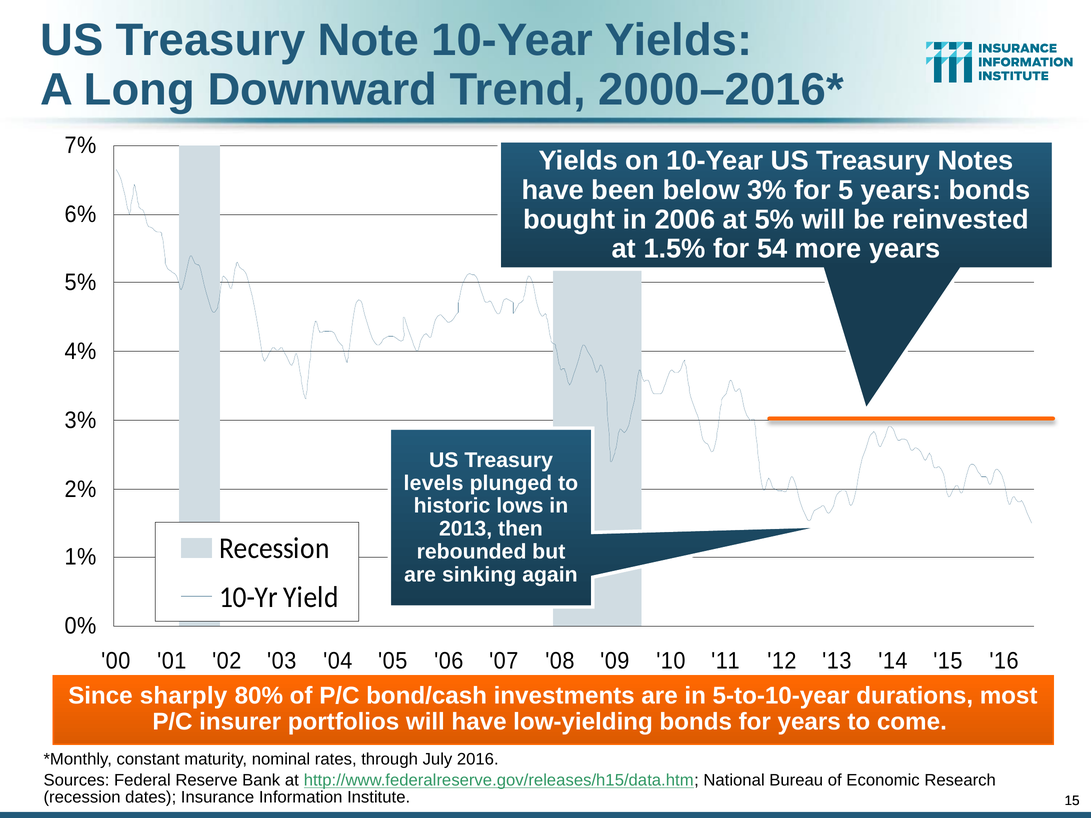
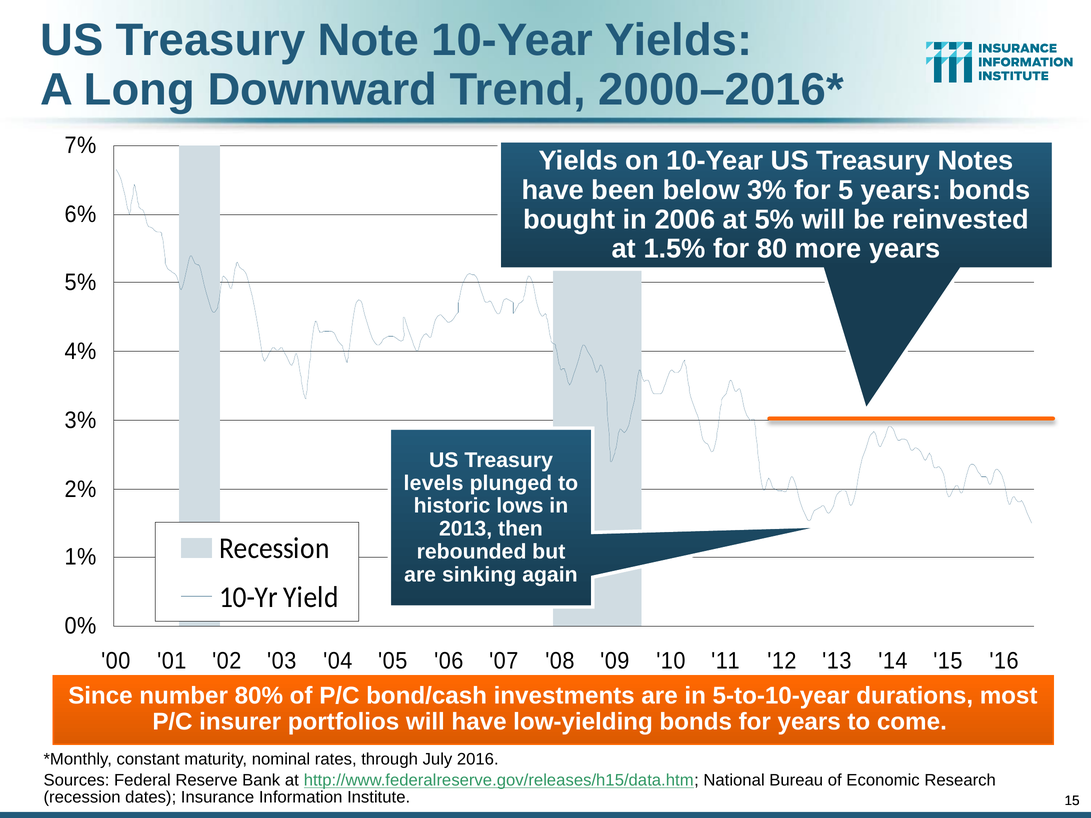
54: 54 -> 80
sharply: sharply -> number
